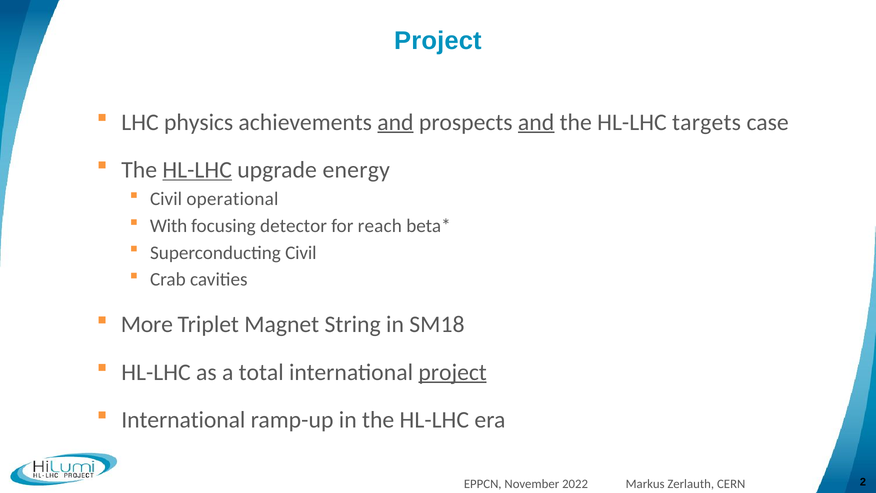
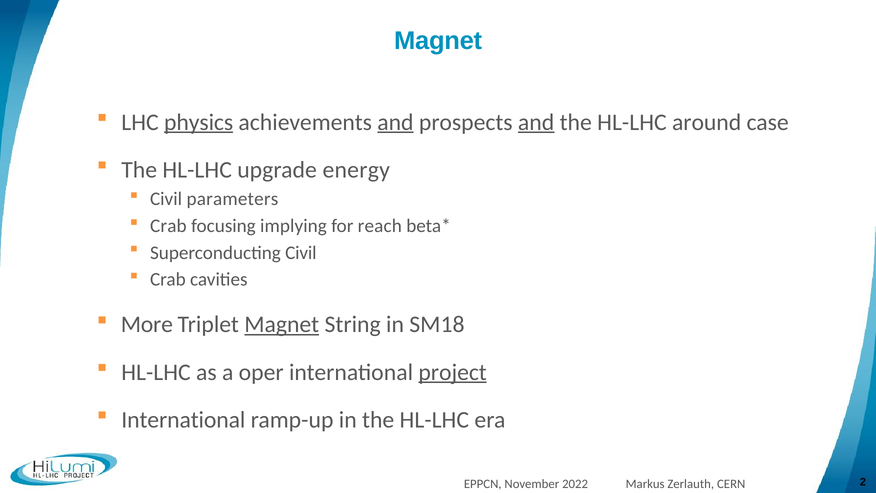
Project at (438, 41): Project -> Magnet
physics underline: none -> present
targets: targets -> around
HL-LHC at (197, 170) underline: present -> none
operational: operational -> parameters
With at (169, 226): With -> Crab
detector: detector -> implying
Magnet at (282, 324) underline: none -> present
total: total -> oper
